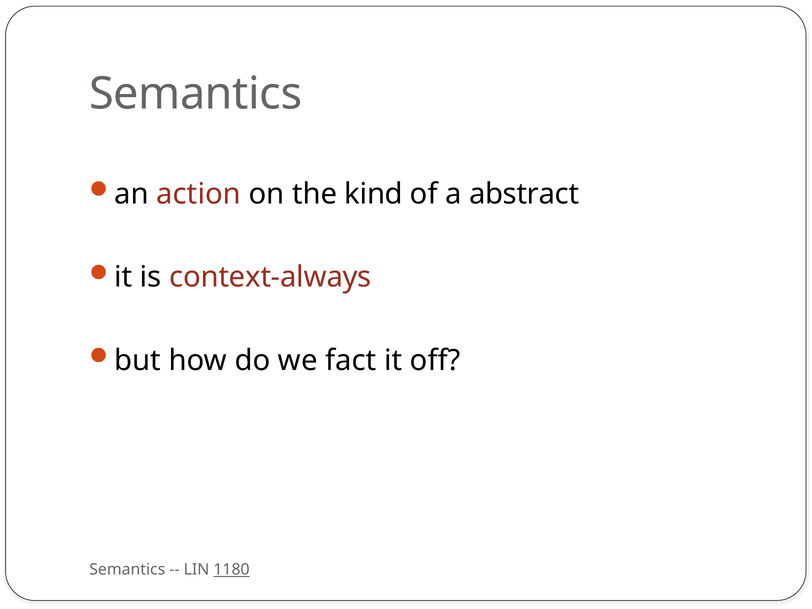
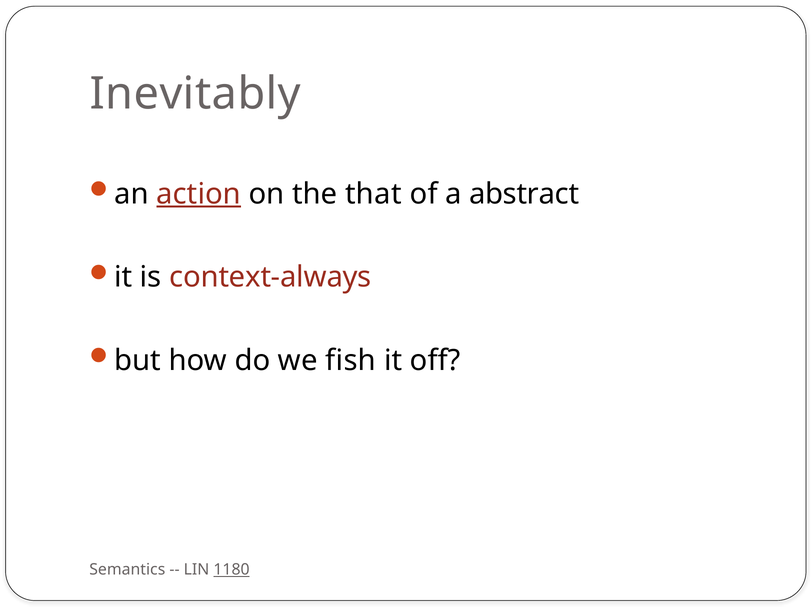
Semantics at (196, 94): Semantics -> Inevitably
action underline: none -> present
kind: kind -> that
fact: fact -> fish
